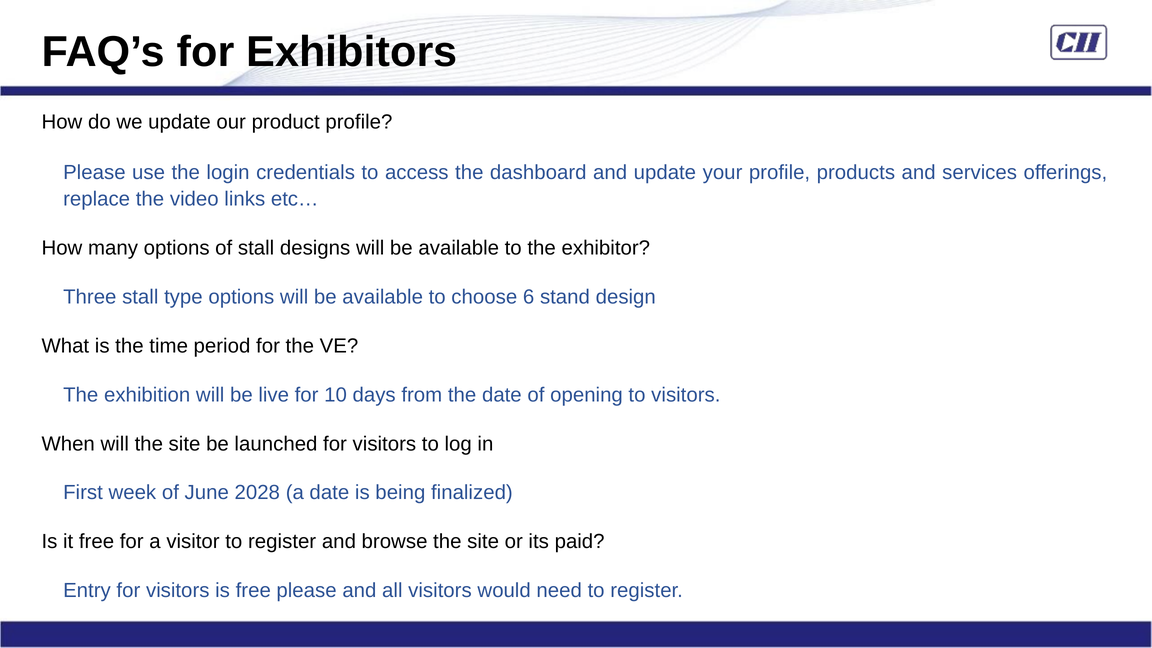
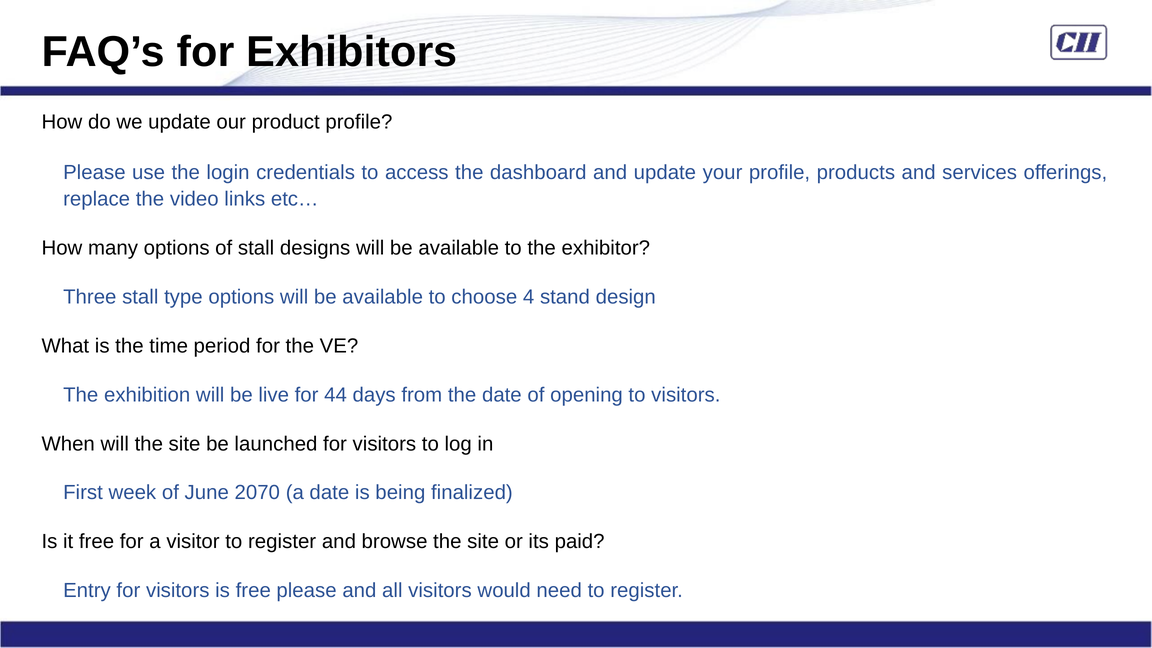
6: 6 -> 4
10: 10 -> 44
2028: 2028 -> 2070
